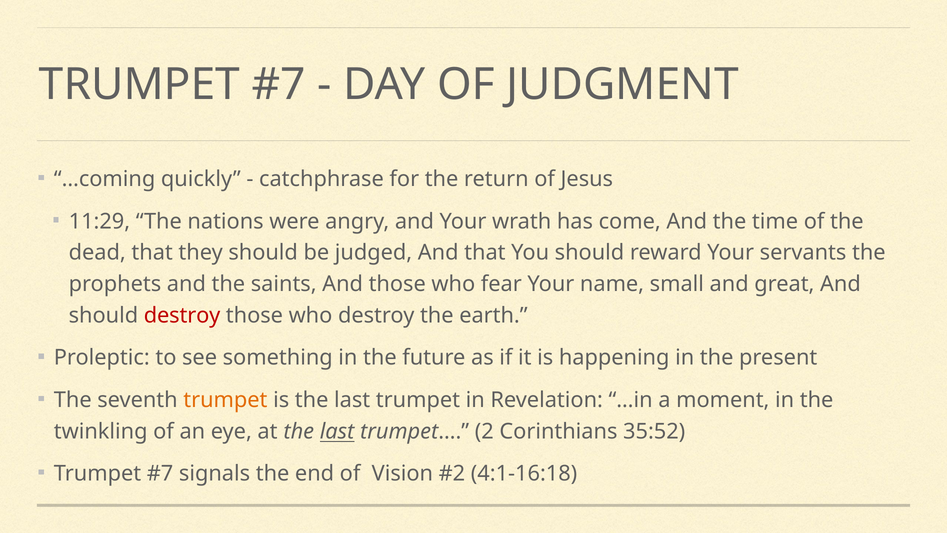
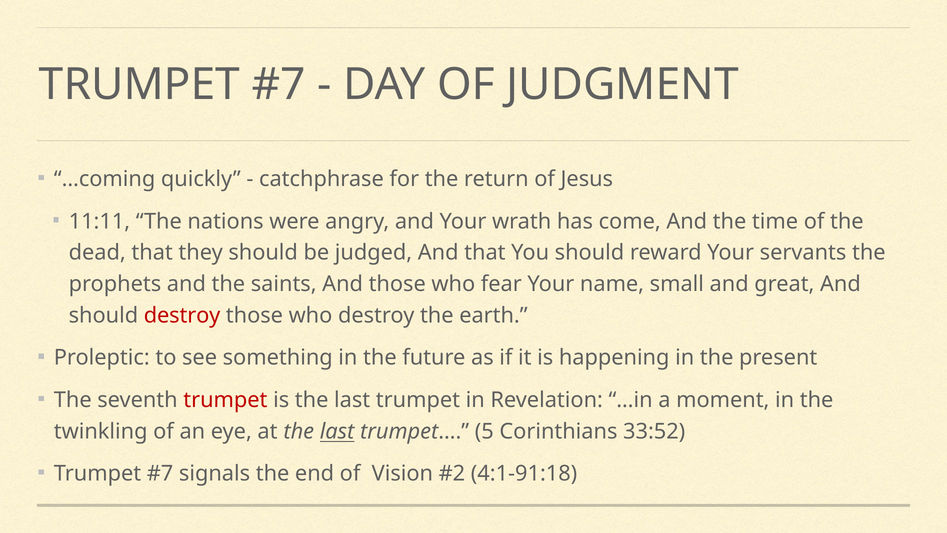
11:29: 11:29 -> 11:11
trumpet at (225, 400) colour: orange -> red
2: 2 -> 5
35:52: 35:52 -> 33:52
4:1-16:18: 4:1-16:18 -> 4:1-91:18
